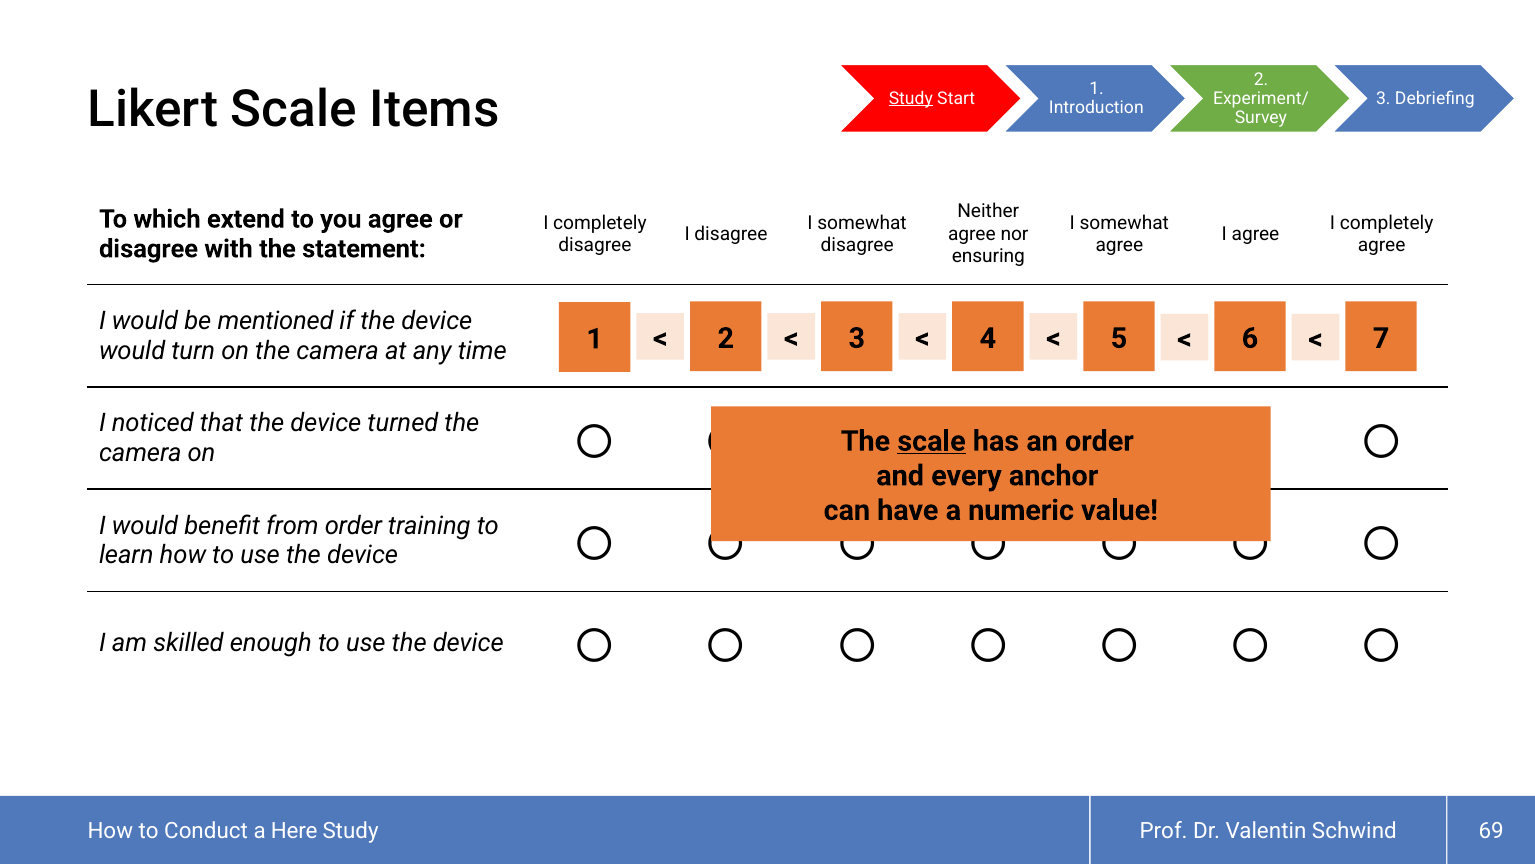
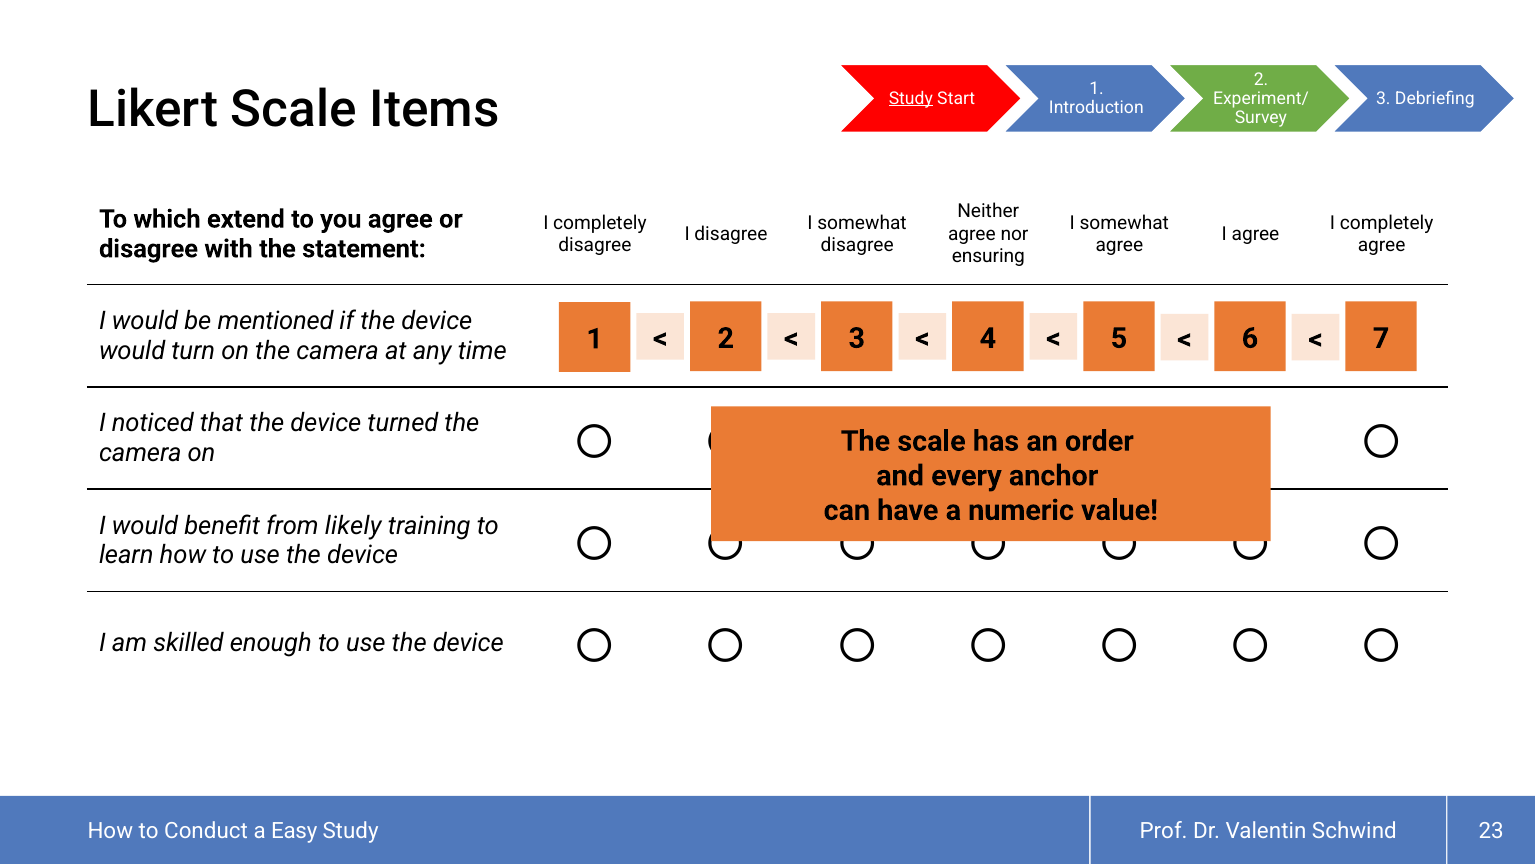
scale at (932, 441) underline: present -> none
from order: order -> likely
Here: Here -> Easy
69: 69 -> 23
